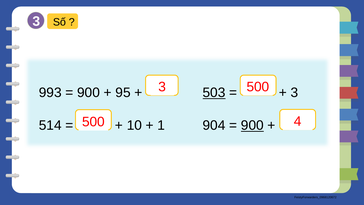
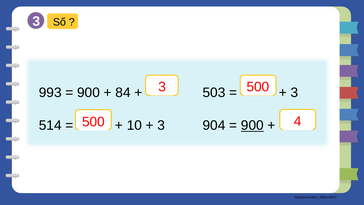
95: 95 -> 84
503 underline: present -> none
1 at (161, 125): 1 -> 3
